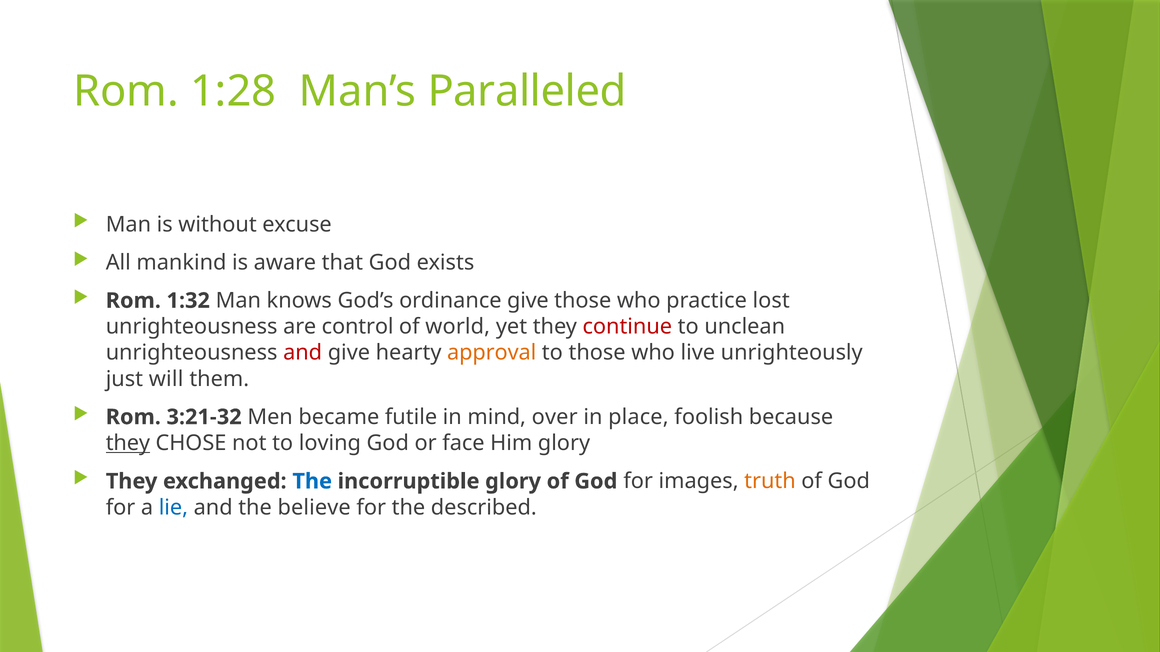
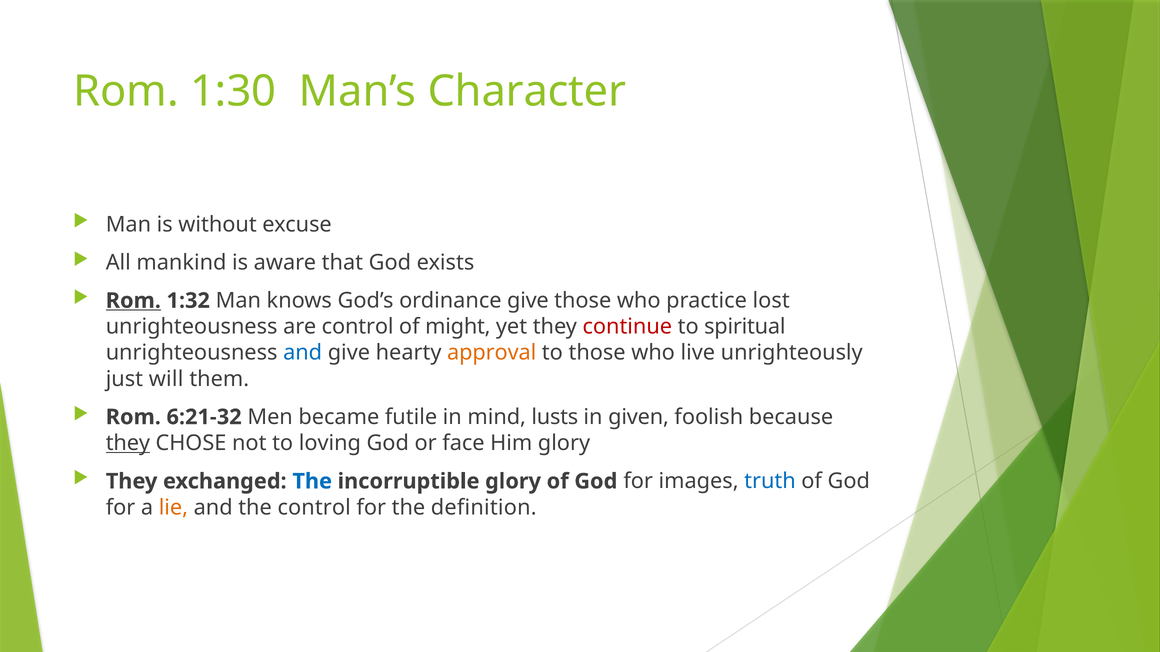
1:28: 1:28 -> 1:30
Paralleled: Paralleled -> Character
Rom at (133, 301) underline: none -> present
world: world -> might
unclean: unclean -> spiritual
and at (303, 353) colour: red -> blue
3:21-32: 3:21-32 -> 6:21-32
over: over -> lusts
place: place -> given
truth colour: orange -> blue
lie colour: blue -> orange
the believe: believe -> control
described: described -> definition
